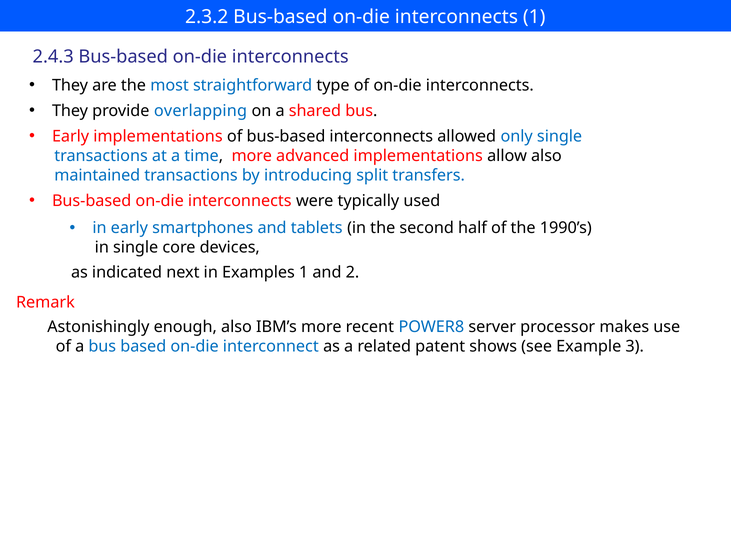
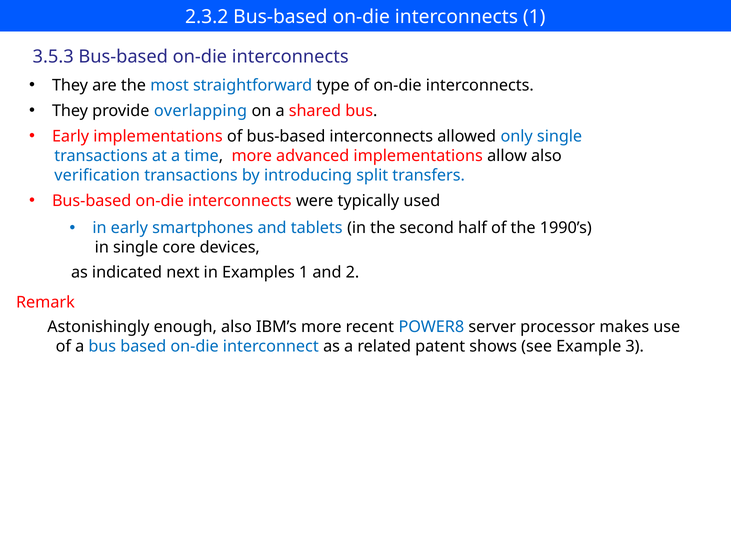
2.4.3: 2.4.3 -> 3.5.3
maintained: maintained -> verification
